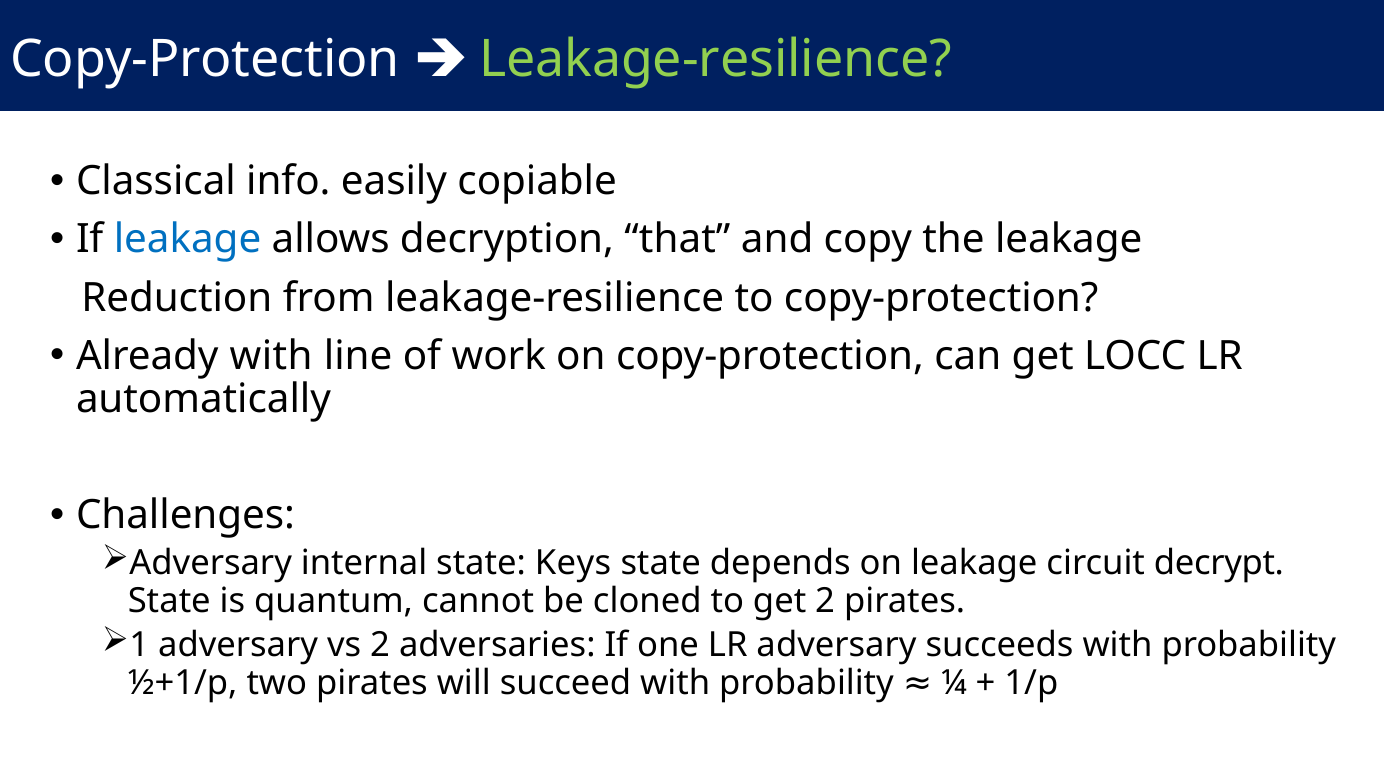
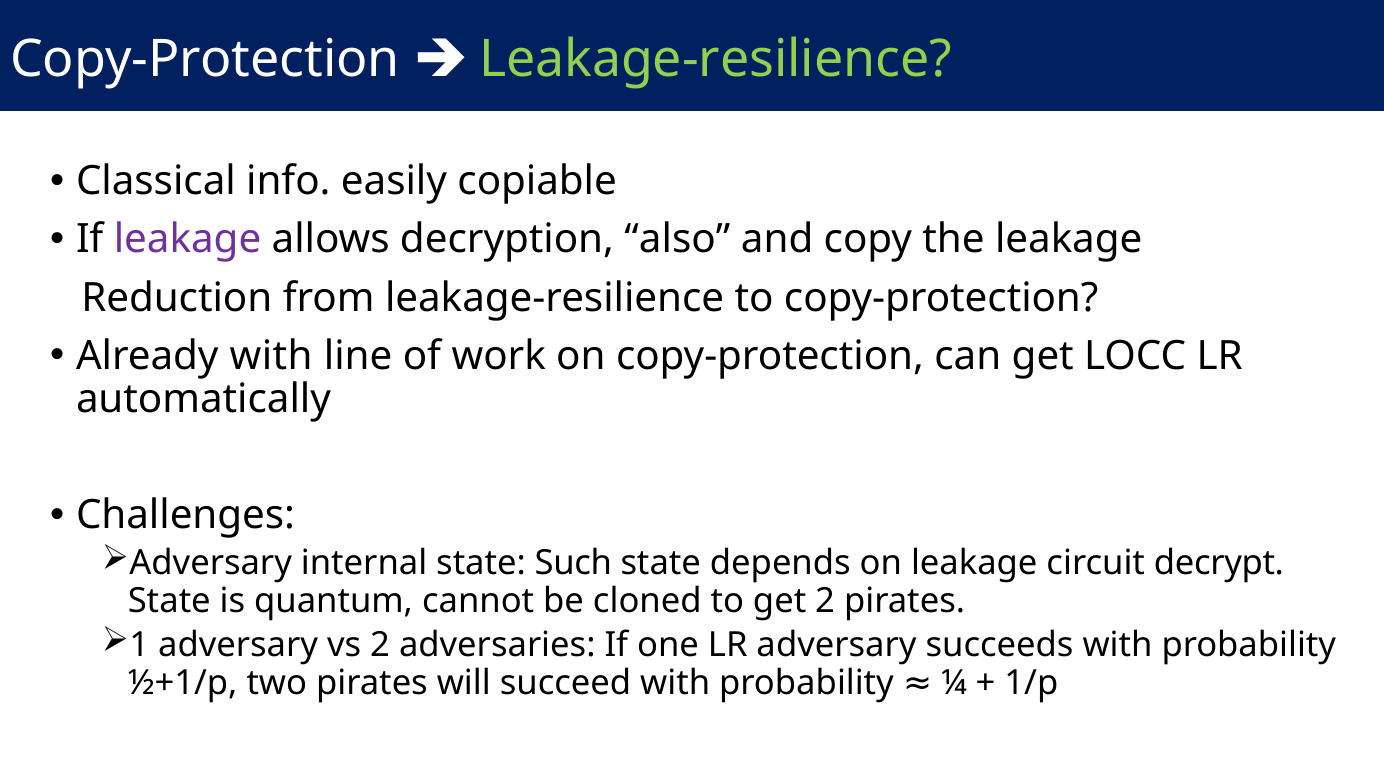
leakage at (188, 239) colour: blue -> purple
that: that -> also
Keys: Keys -> Such
